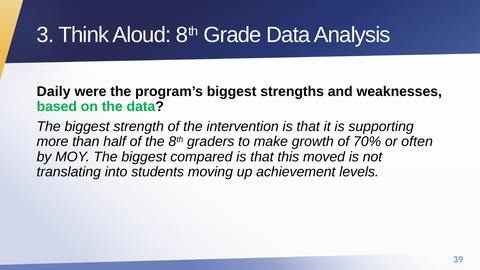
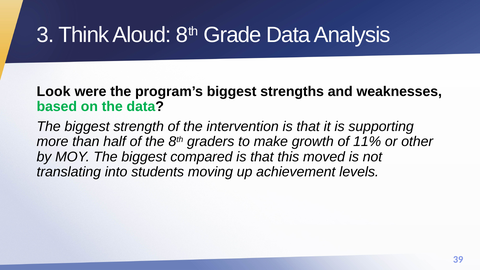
Daily: Daily -> Look
70%: 70% -> 11%
often: often -> other
